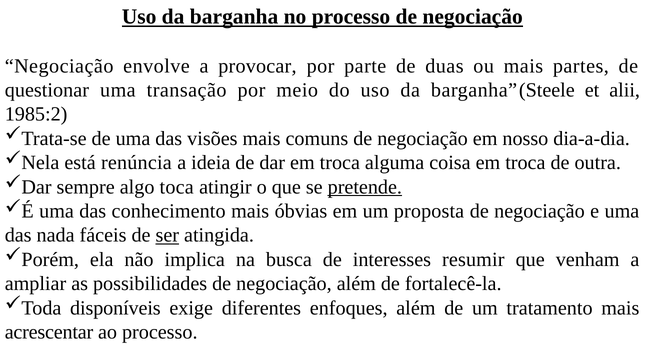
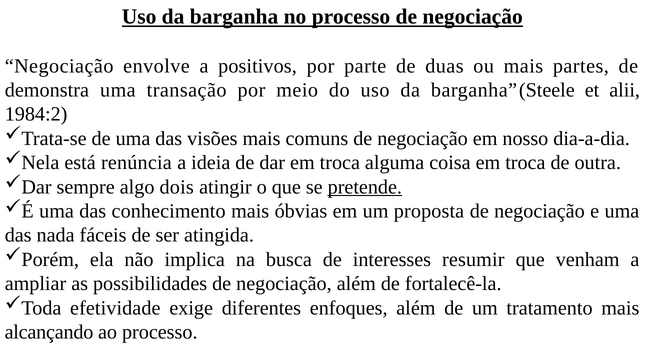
provocar: provocar -> positivos
questionar: questionar -> demonstra
1985:2: 1985:2 -> 1984:2
toca: toca -> dois
ser underline: present -> none
disponíveis: disponíveis -> efetividade
acrescentar: acrescentar -> alcançando
